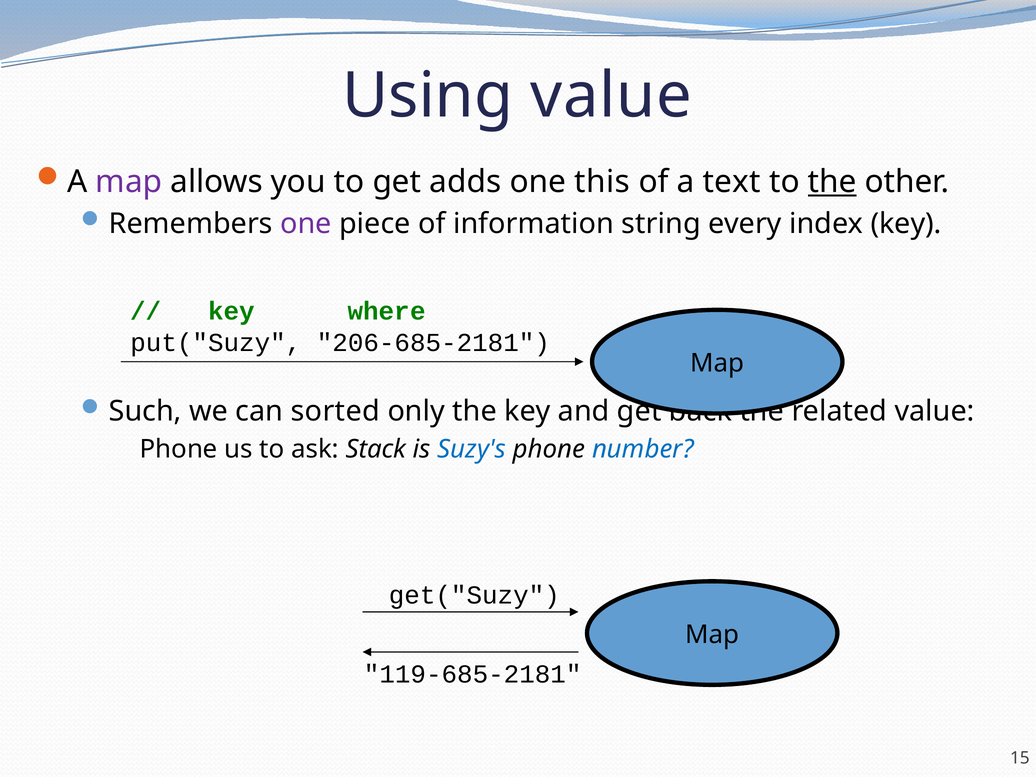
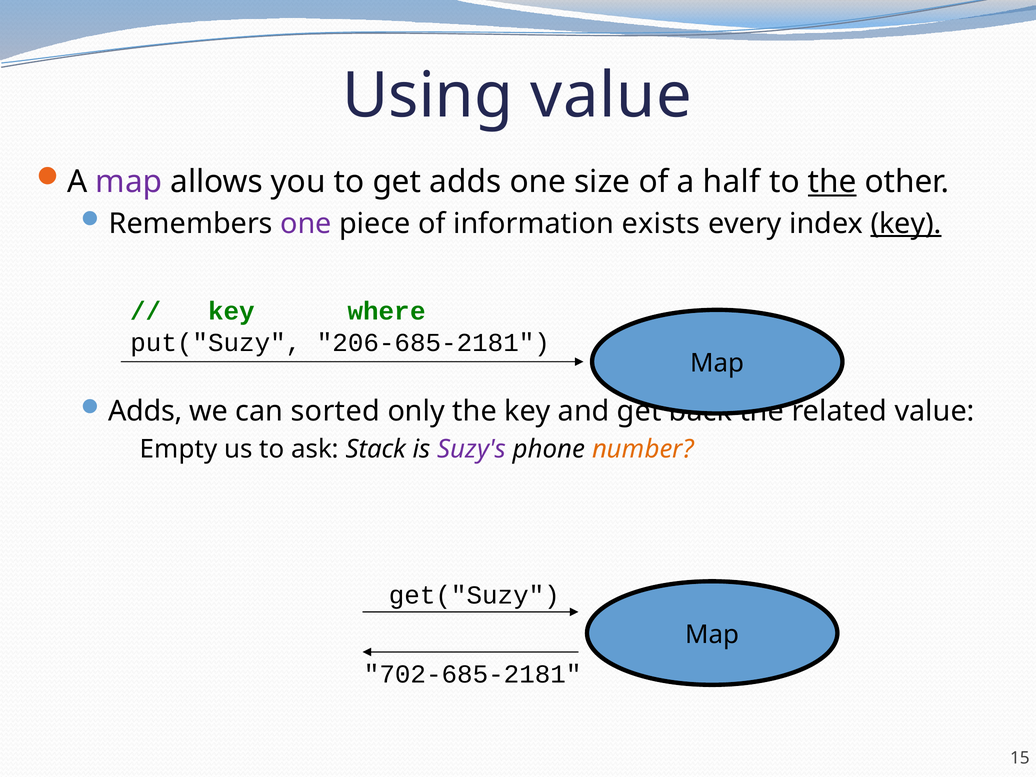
this: this -> size
text: text -> half
string: string -> exists
key at (906, 224) underline: none -> present
Such at (145, 411): Such -> Adds
Phone at (179, 449): Phone -> Empty
Suzy's colour: blue -> purple
number colour: blue -> orange
119-685-2181: 119-685-2181 -> 702-685-2181
